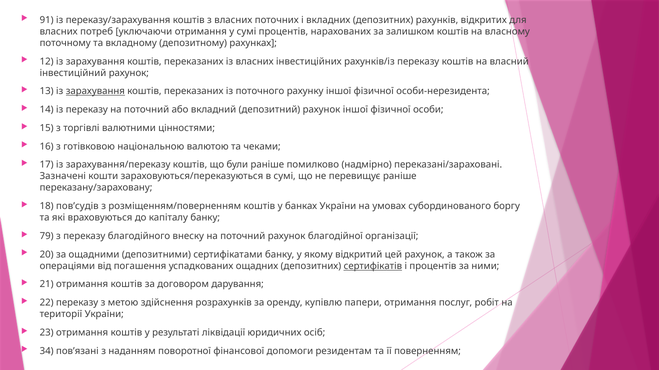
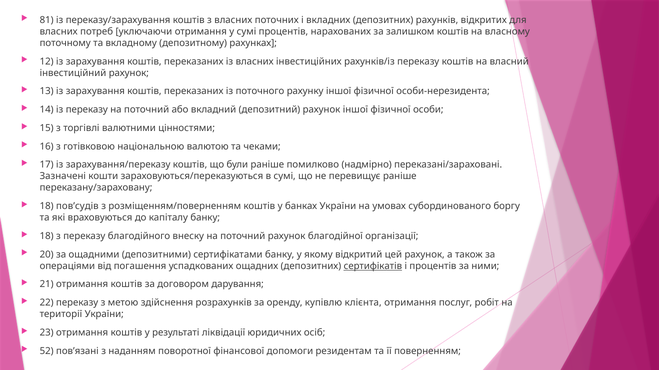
91: 91 -> 81
зарахування at (95, 91) underline: present -> none
79 at (47, 236): 79 -> 18
папери: папери -> клієнта
34: 34 -> 52
